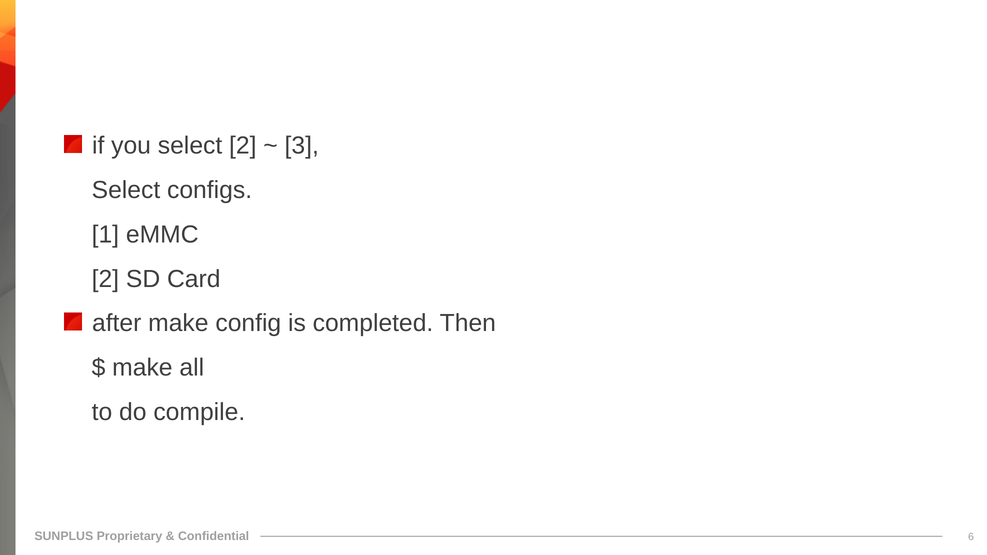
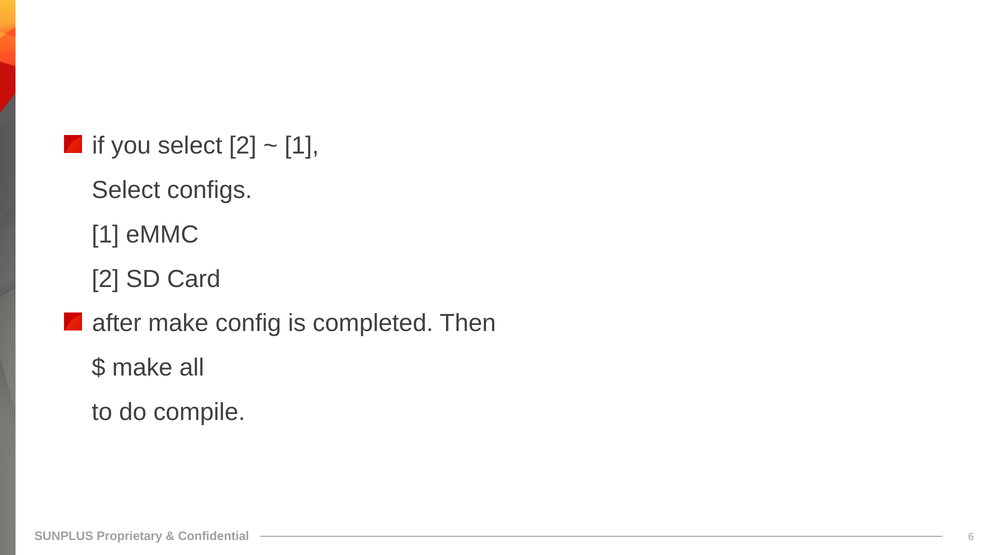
3 at (302, 146): 3 -> 1
